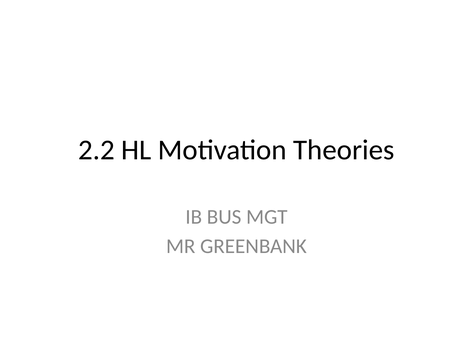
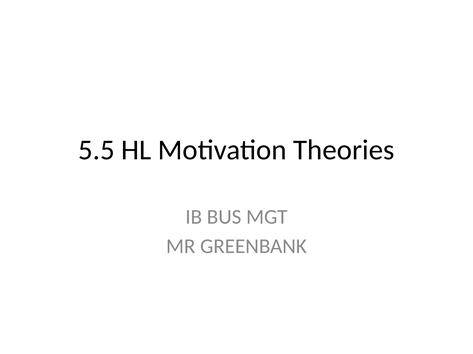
2.2: 2.2 -> 5.5
